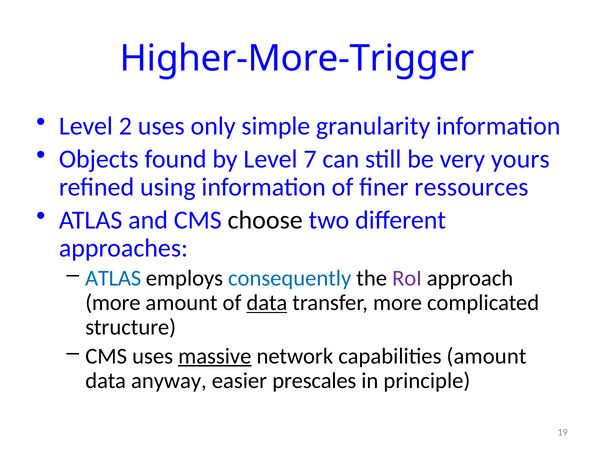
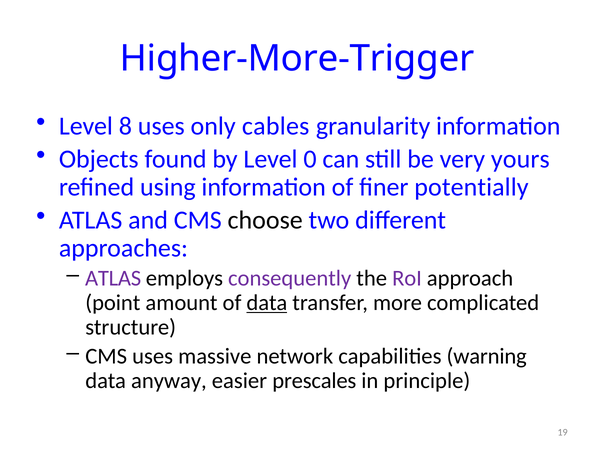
2: 2 -> 8
simple: simple -> cables
7: 7 -> 0
ressources: ressources -> potentially
ATLAS at (113, 278) colour: blue -> purple
consequently colour: blue -> purple
more at (113, 303): more -> point
massive underline: present -> none
capabilities amount: amount -> warning
